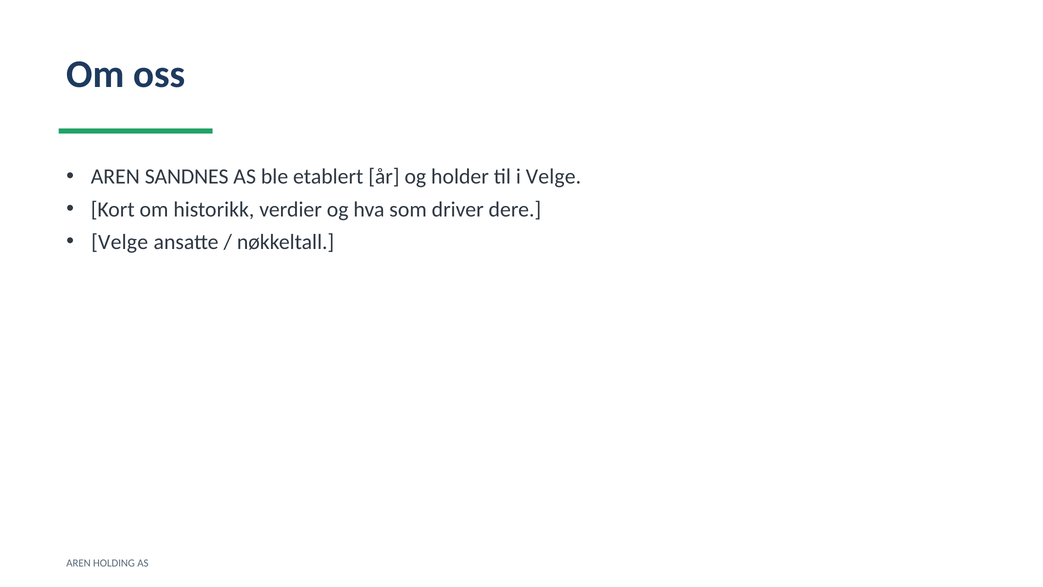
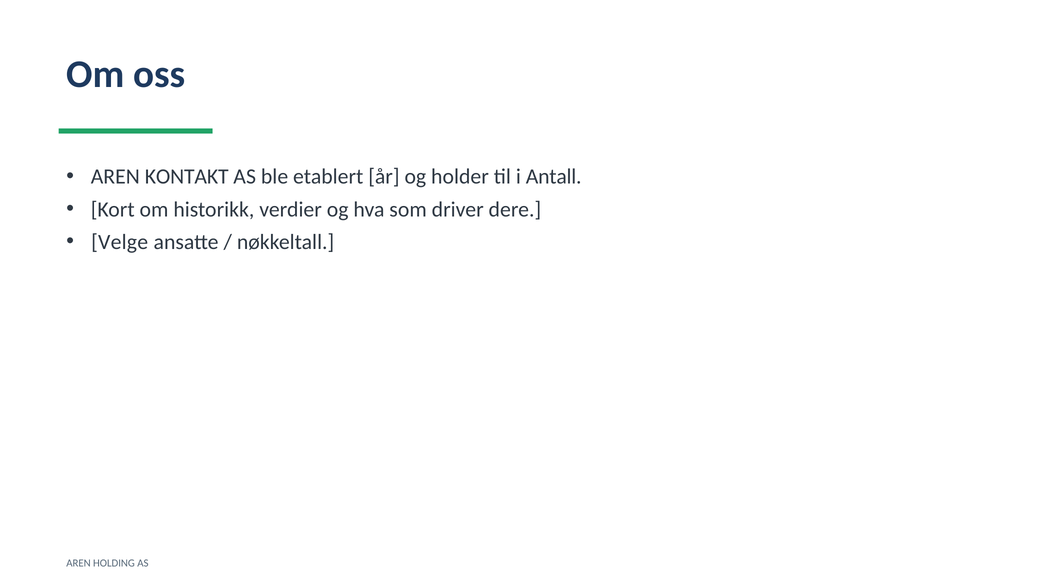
SANDNES: SANDNES -> KONTAKT
i Velge: Velge -> Antall
